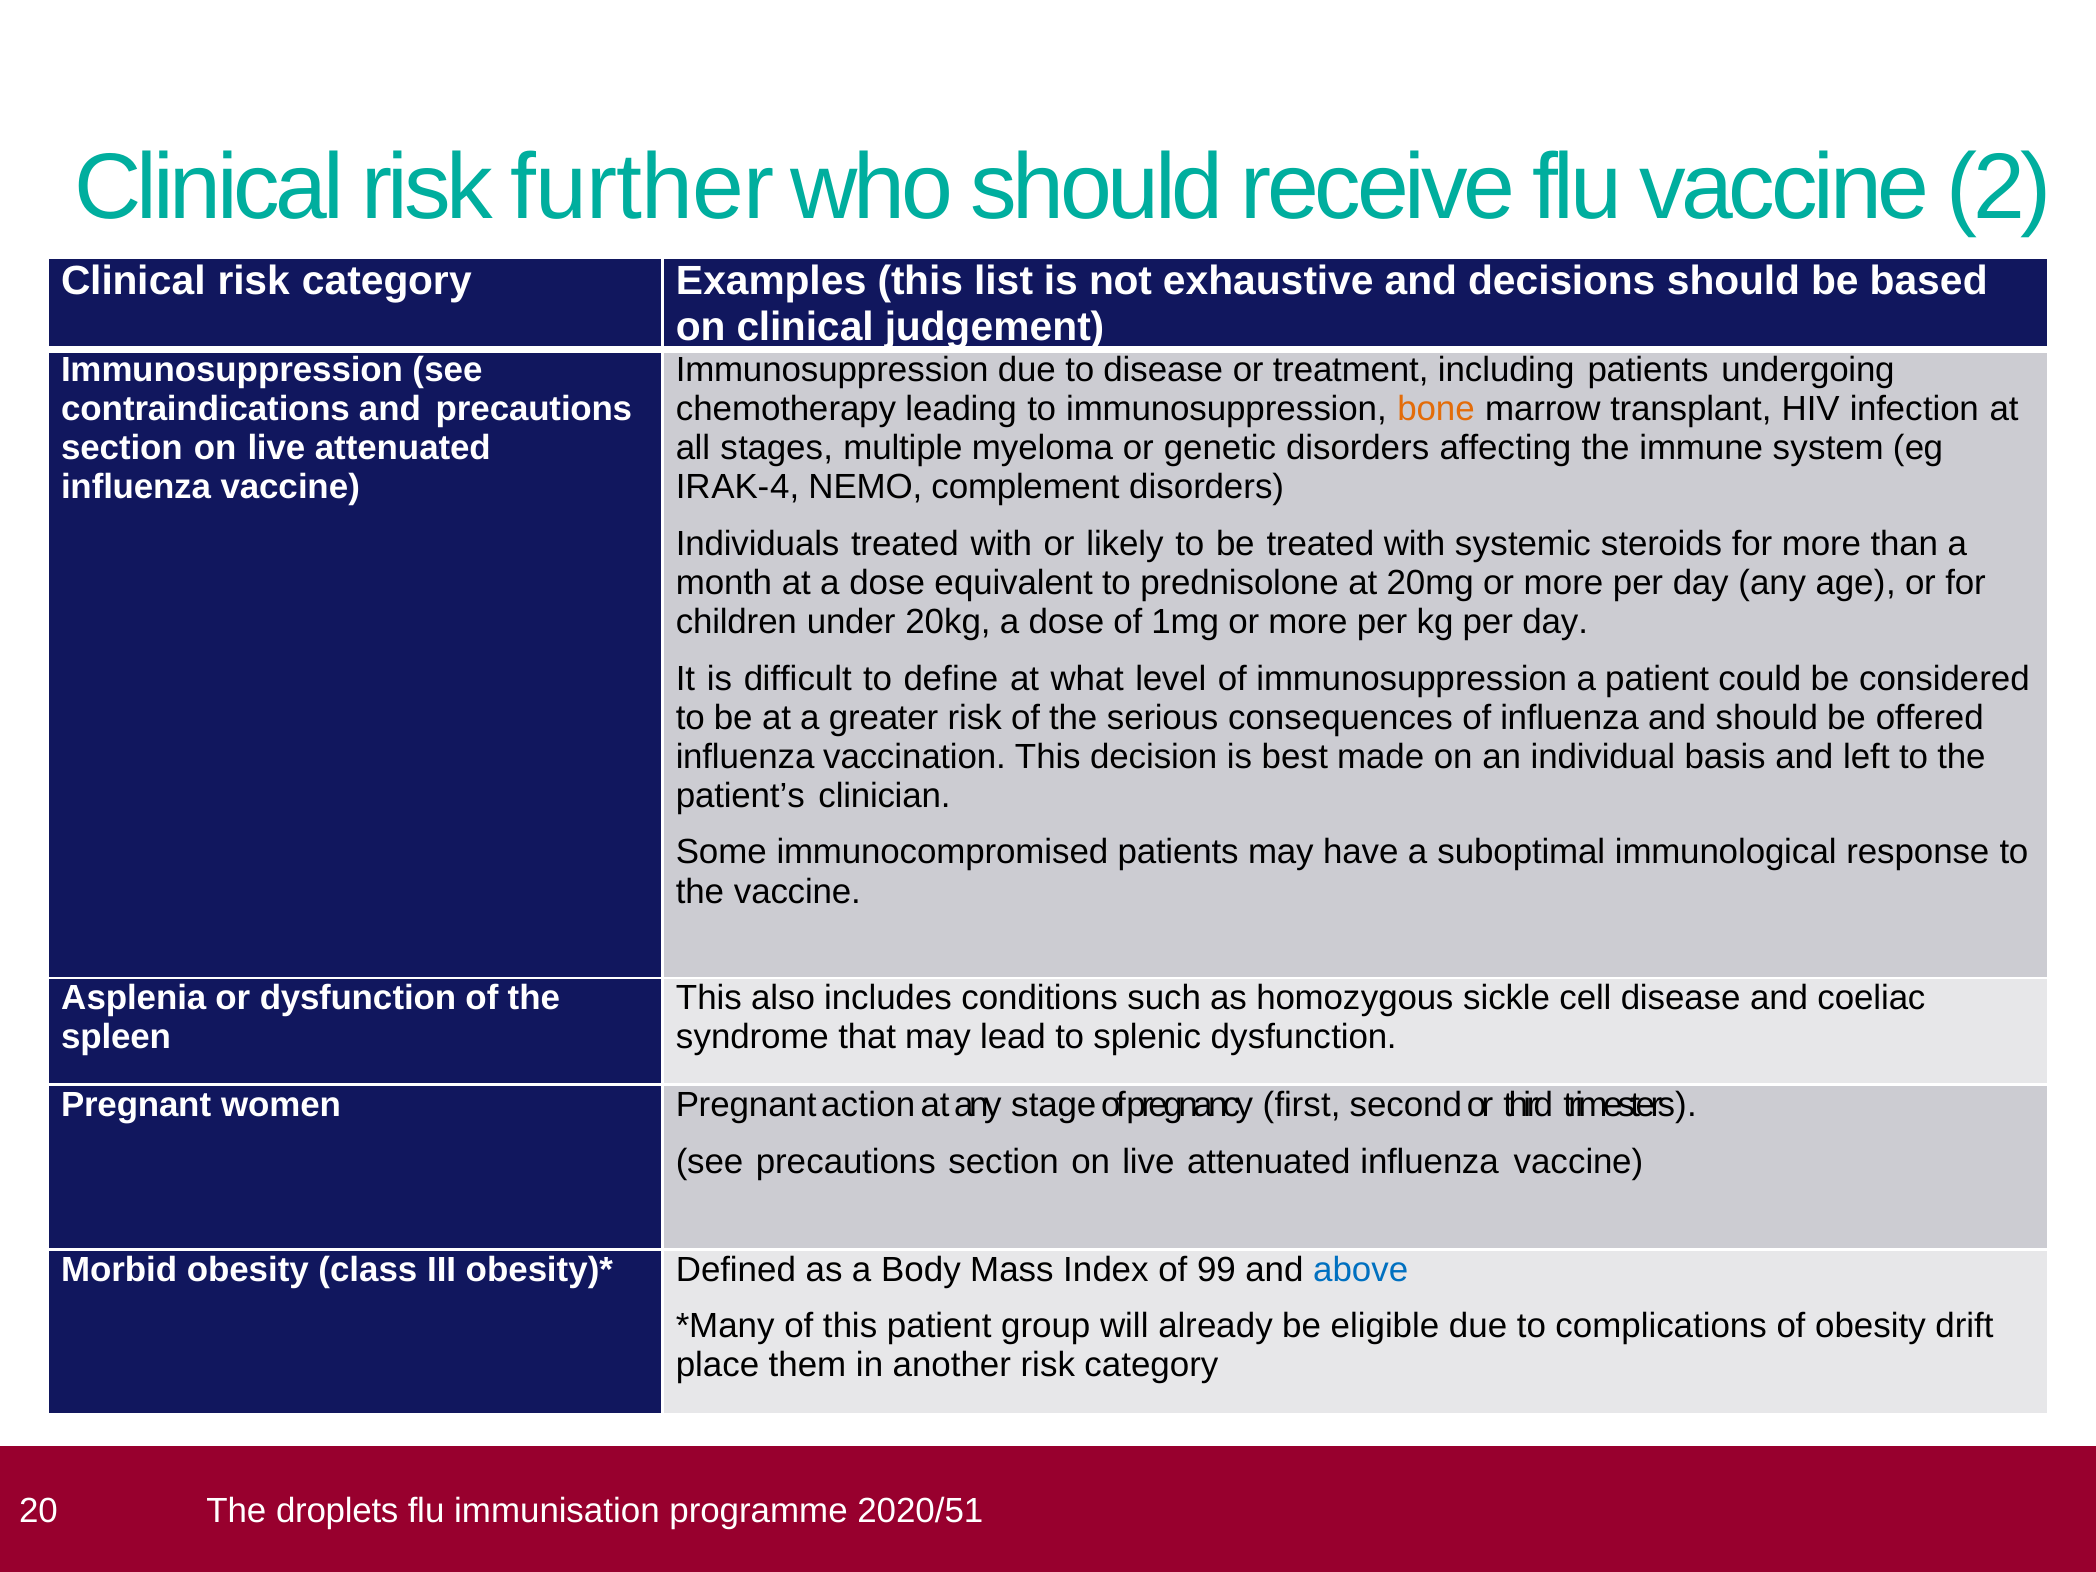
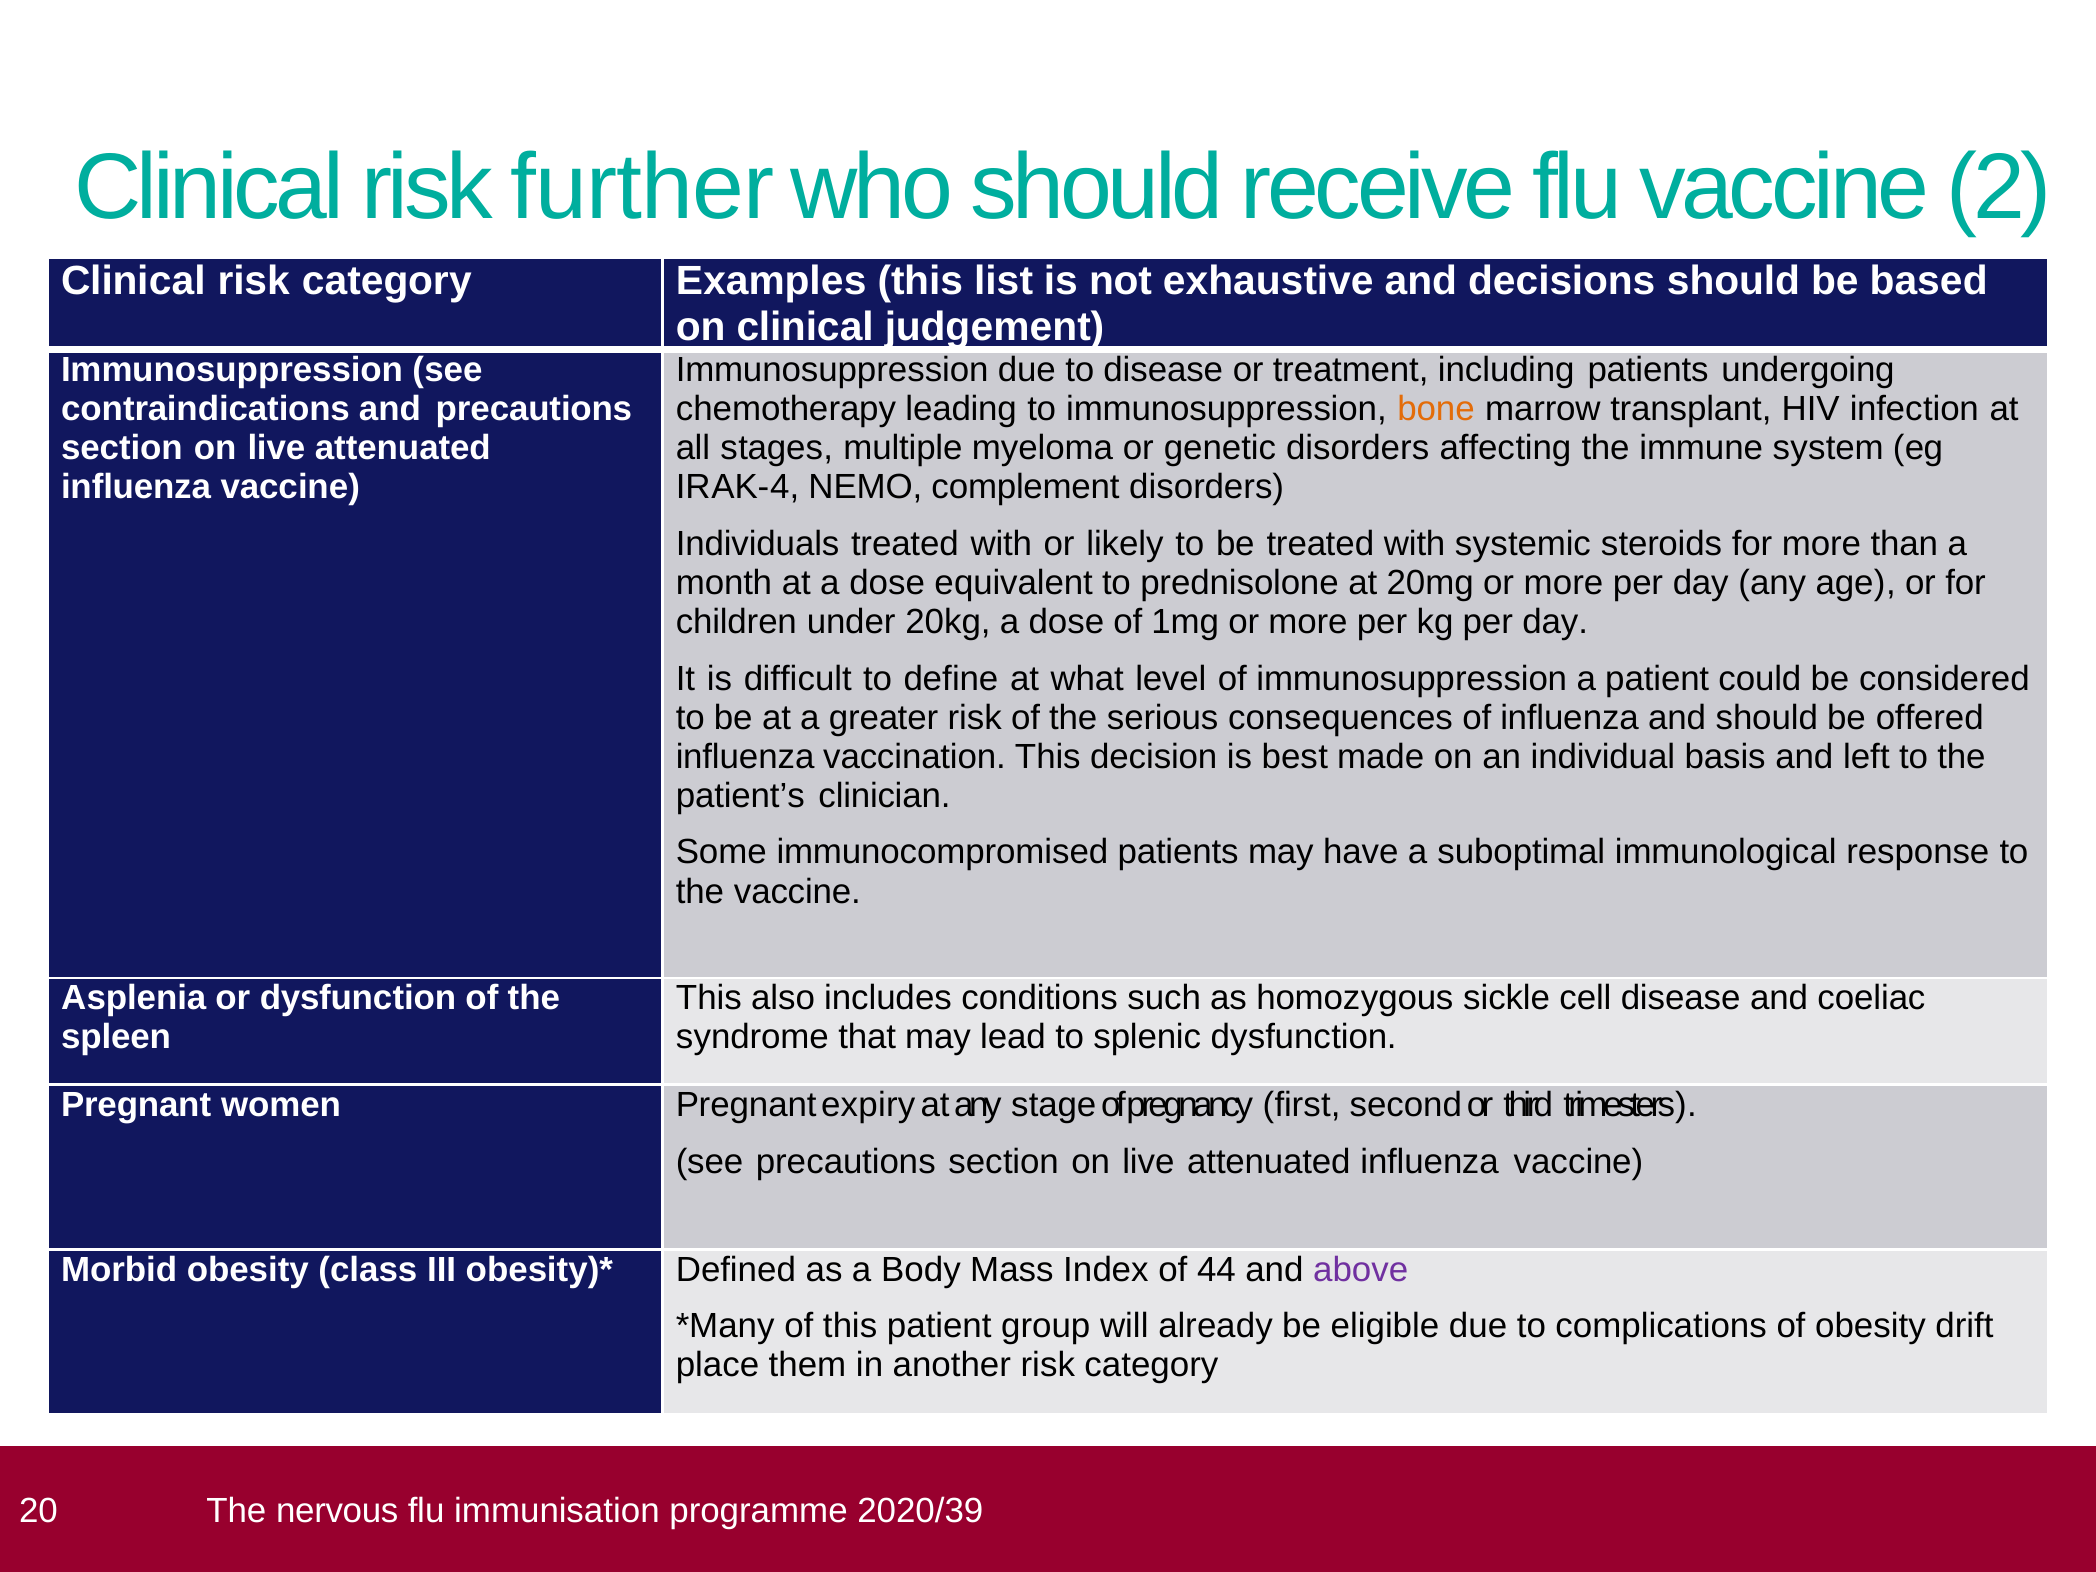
action: action -> expiry
99: 99 -> 44
above colour: blue -> purple
droplets: droplets -> nervous
2020/51: 2020/51 -> 2020/39
